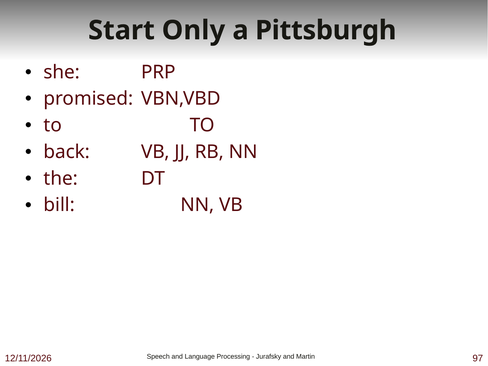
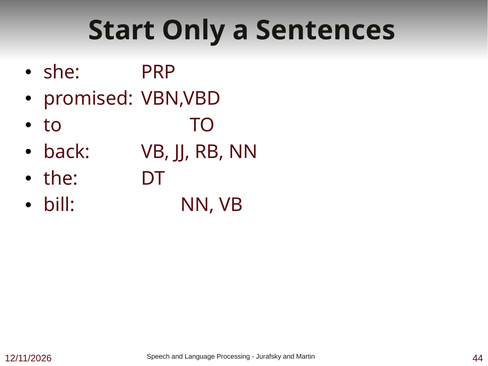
Pittsburgh: Pittsburgh -> Sentences
97: 97 -> 44
